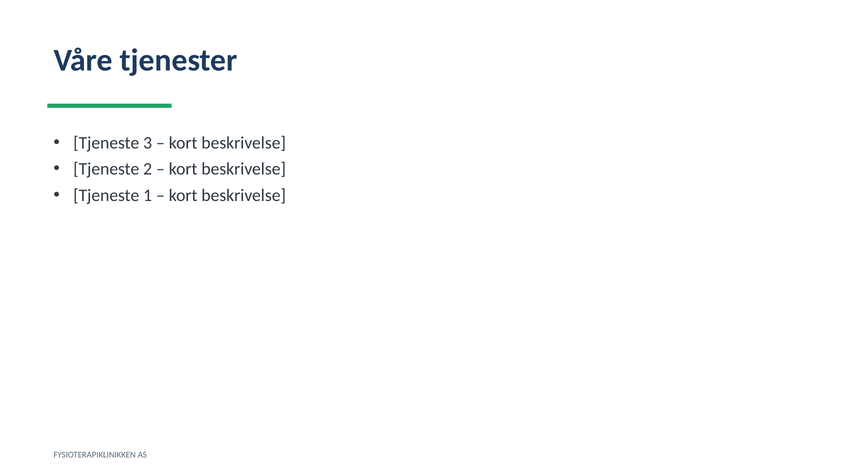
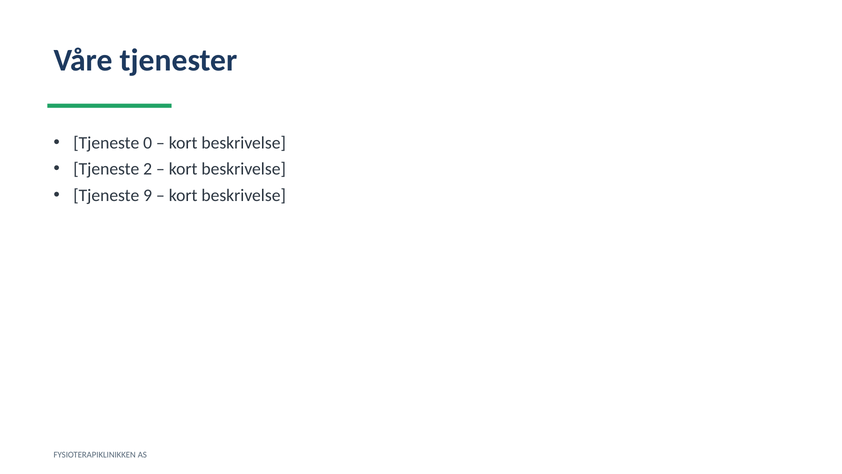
3: 3 -> 0
1: 1 -> 9
